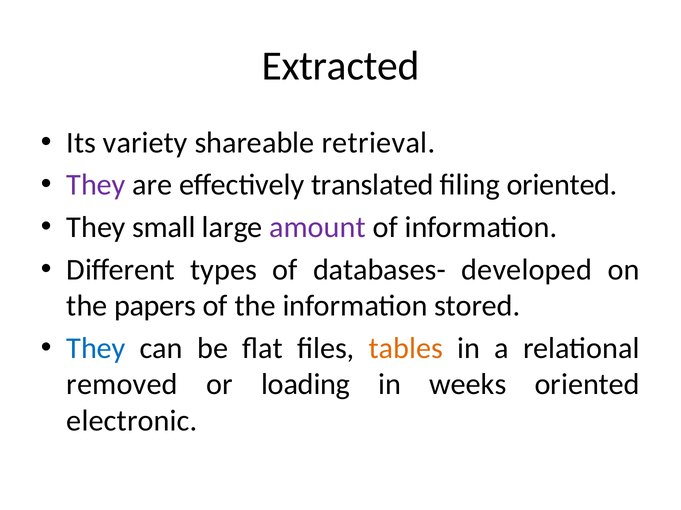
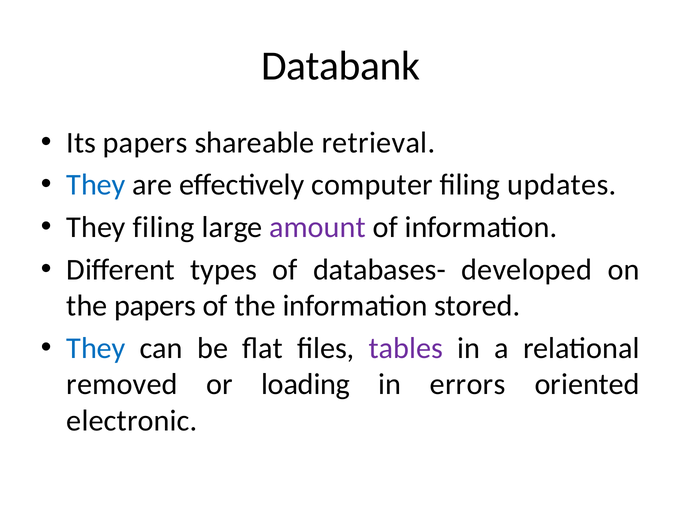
Extracted: Extracted -> Databank
Its variety: variety -> papers
They at (96, 185) colour: purple -> blue
translated: translated -> computer
filing oriented: oriented -> updates
They small: small -> filing
tables colour: orange -> purple
weeks: weeks -> errors
